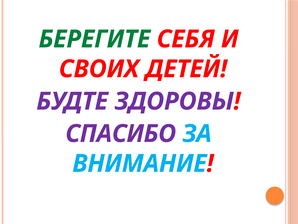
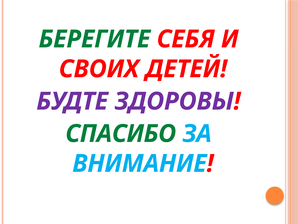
СПАСИБО colour: purple -> green
